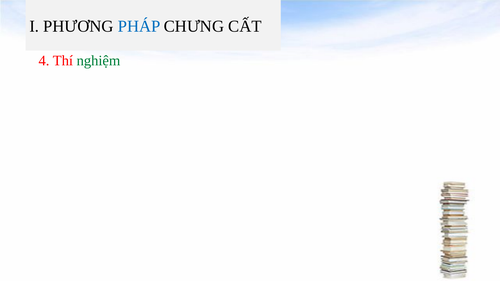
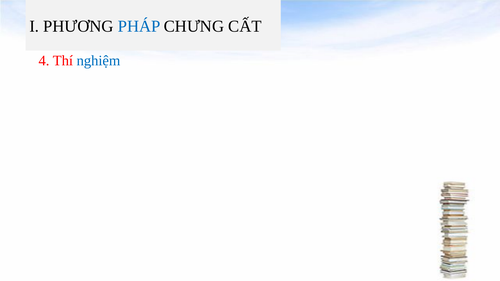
nghiệm colour: green -> blue
